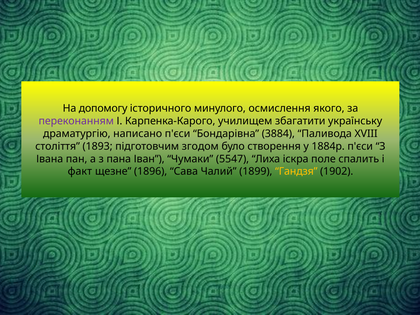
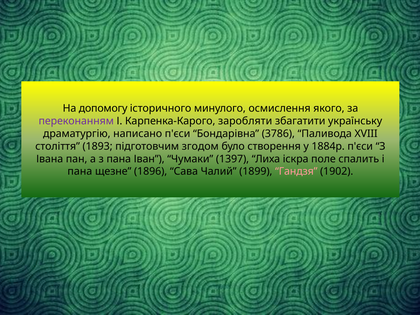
училищем: училищем -> заробляти
3884: 3884 -> 3786
5547: 5547 -> 1397
факт at (80, 172): факт -> пана
Гандзя colour: yellow -> pink
